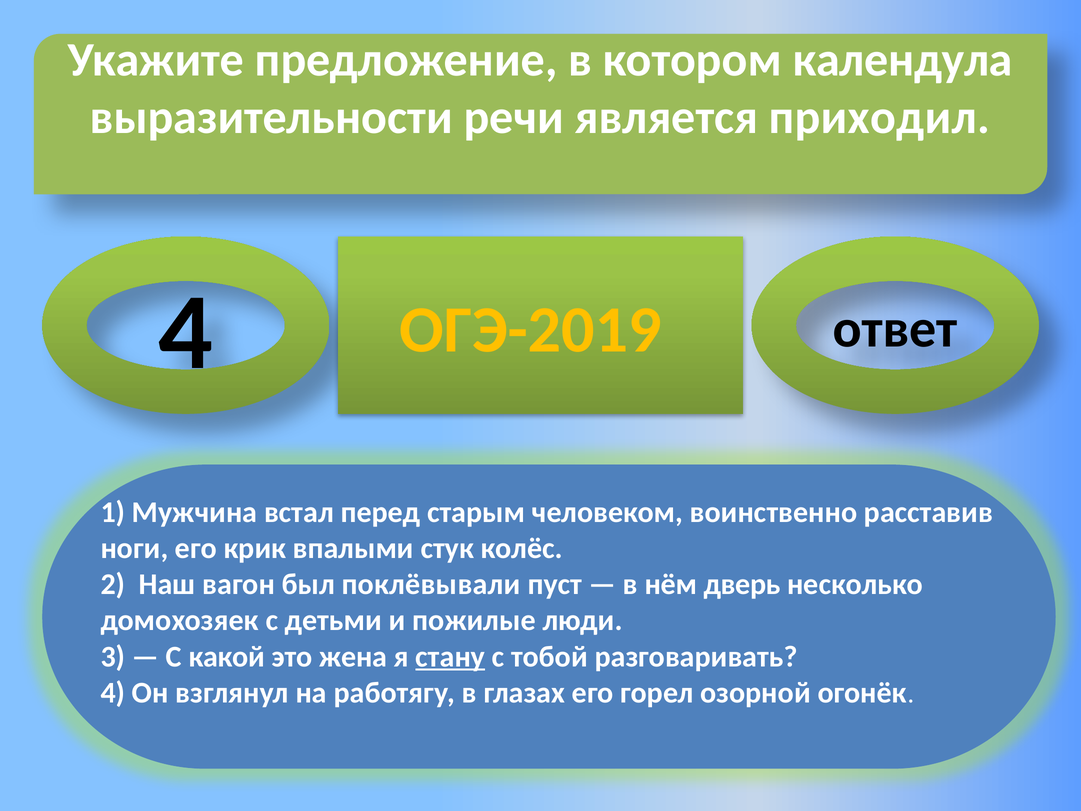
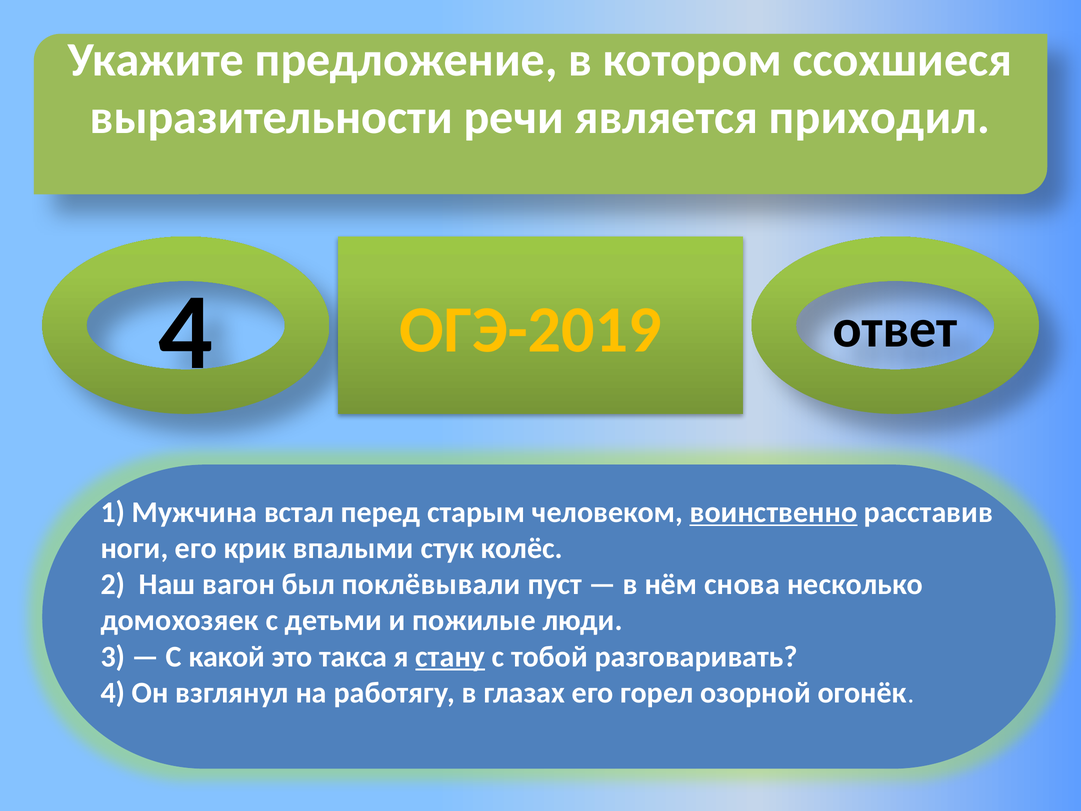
календула: календула -> ссохшиеся
воинственно underline: none -> present
дверь: дверь -> снова
жена: жена -> такса
